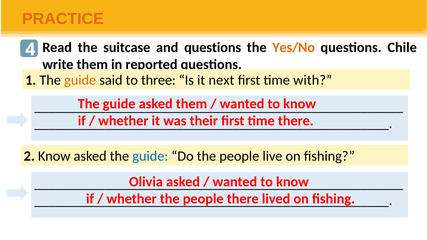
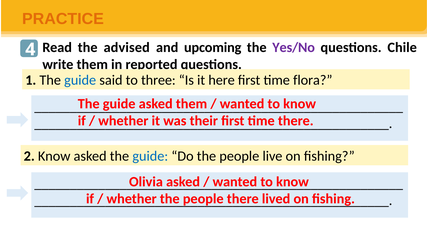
suitcase: suitcase -> advised
and questions: questions -> upcoming
Yes/No colour: orange -> purple
guide at (80, 80) colour: orange -> blue
next: next -> here
with: with -> flora
